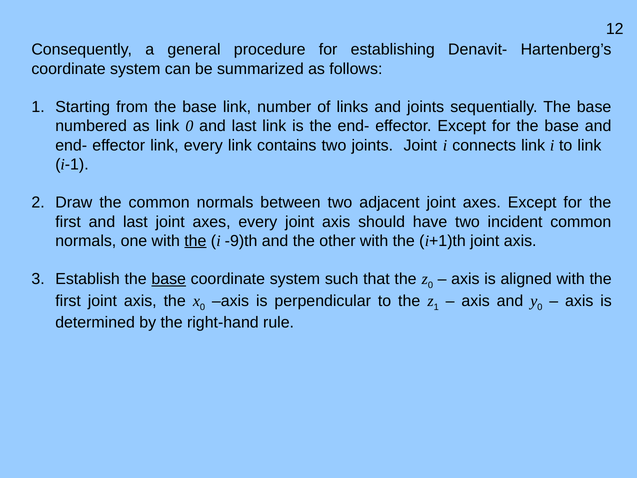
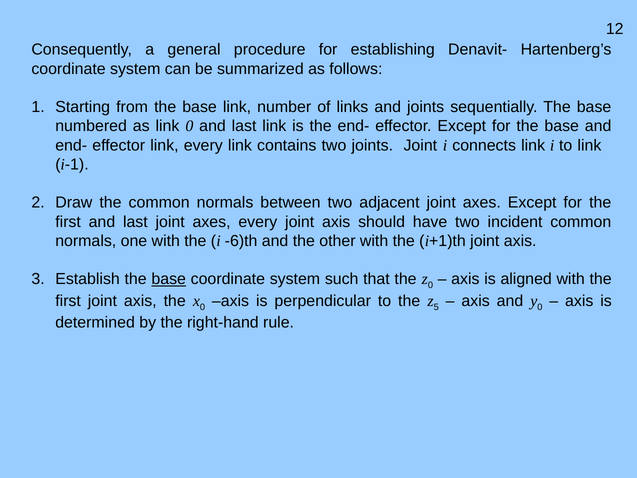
the at (195, 241) underline: present -> none
-9)th: -9)th -> -6)th
1 at (436, 307): 1 -> 5
